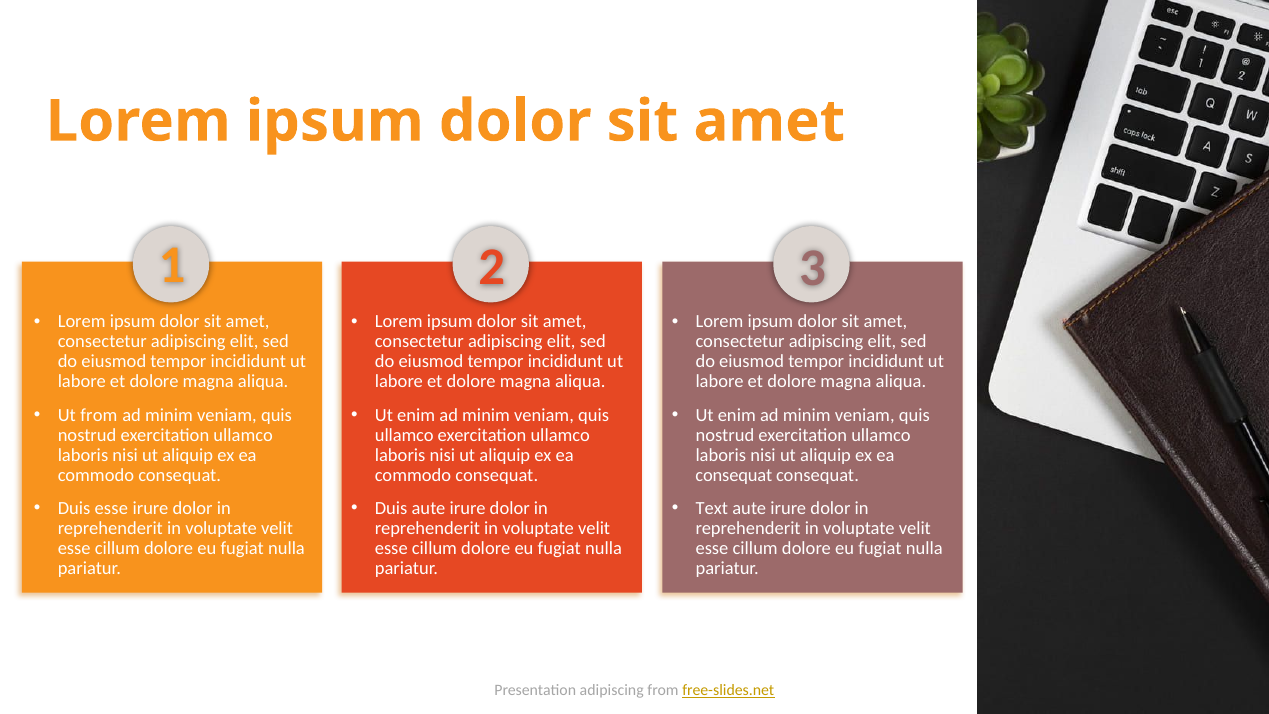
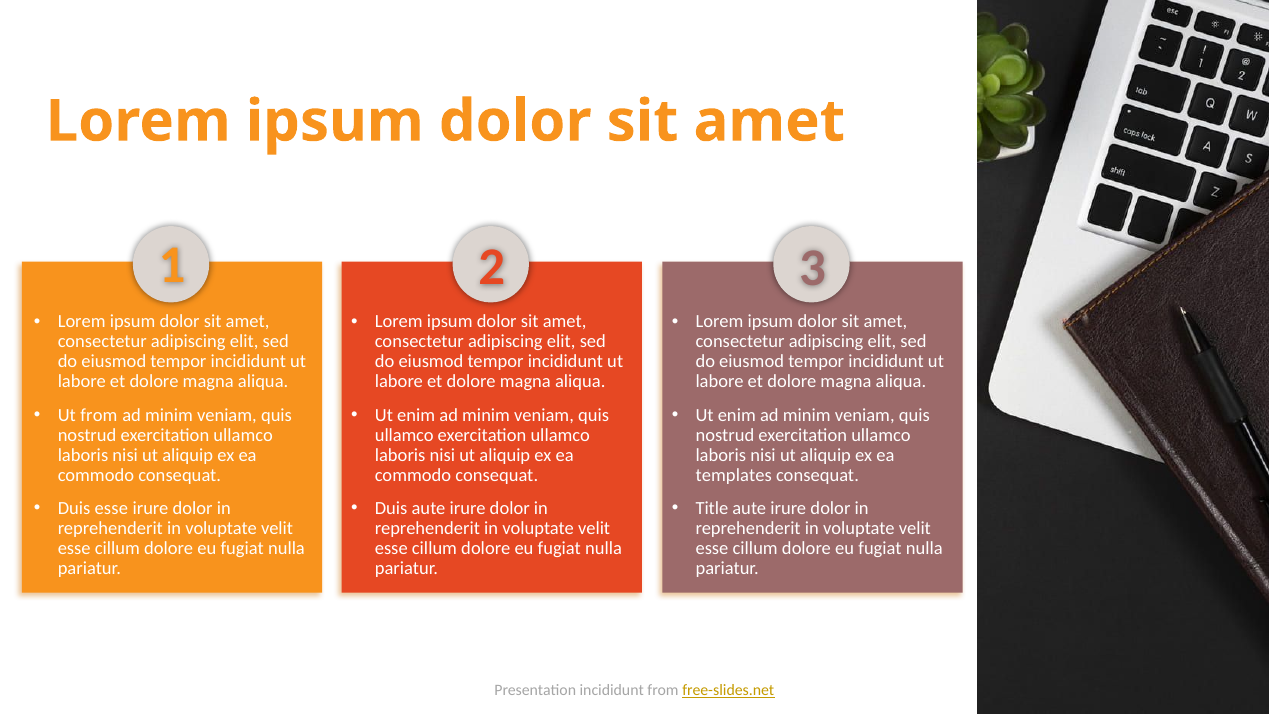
consequat at (734, 475): consequat -> templates
Text: Text -> Title
Presentation adipiscing: adipiscing -> incididunt
